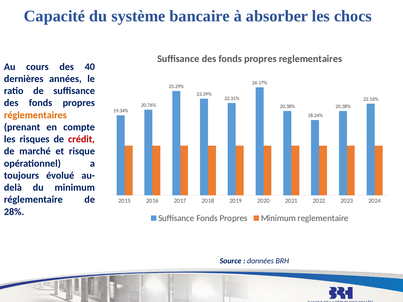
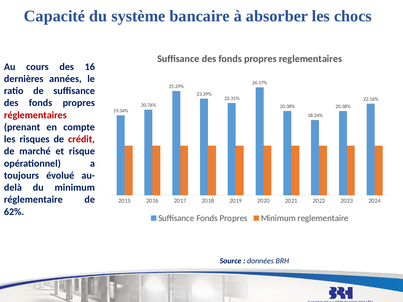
40: 40 -> 16
réglementaires colour: orange -> red
28%: 28% -> 62%
